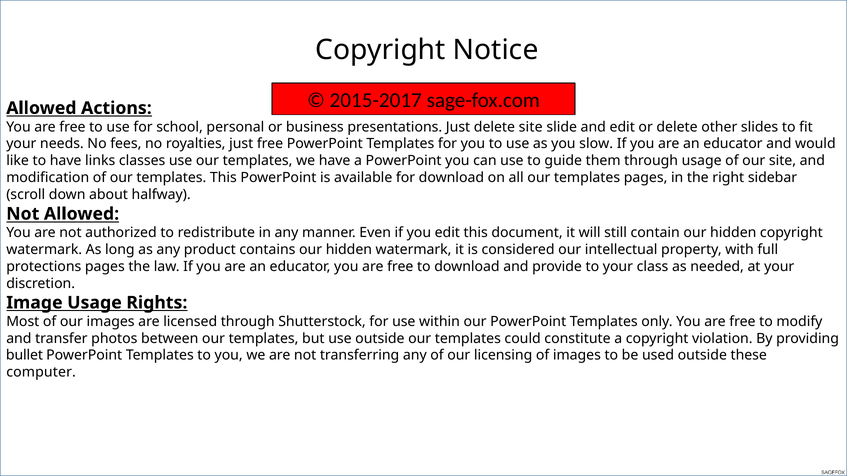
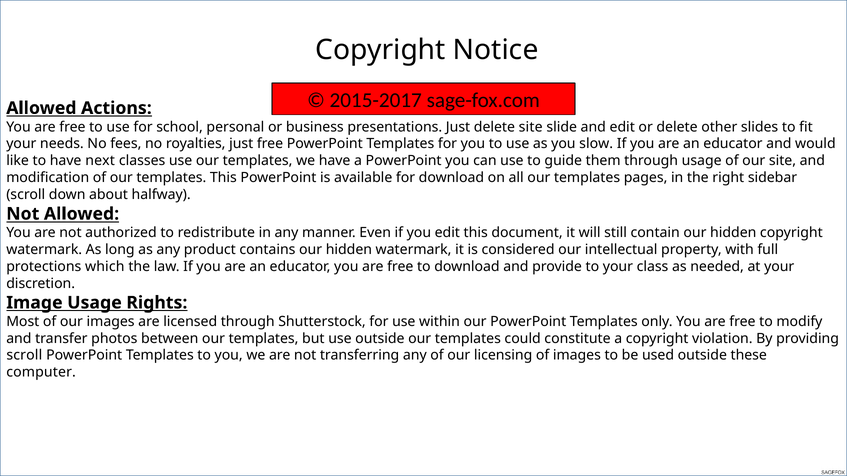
links: links -> next
protections pages: pages -> which
bullet at (24, 356): bullet -> scroll
